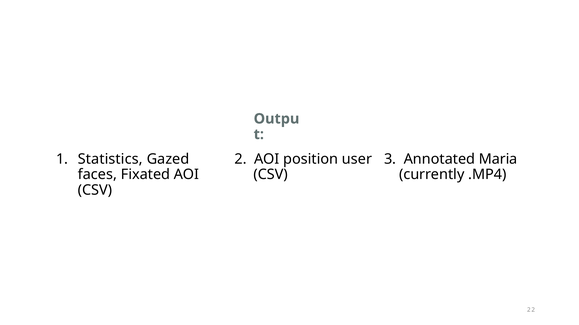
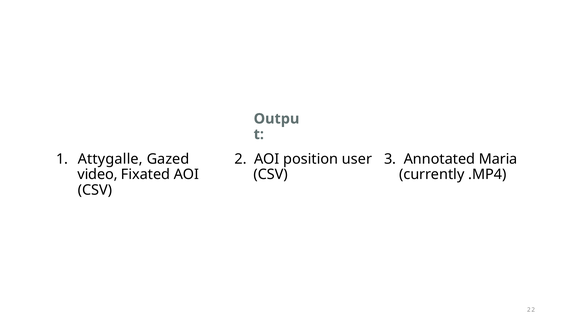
Statistics: Statistics -> Attygalle
faces: faces -> video
